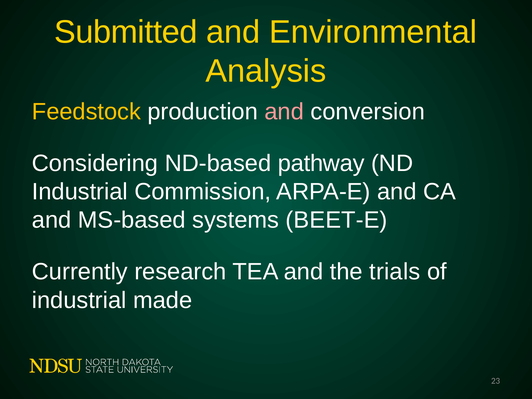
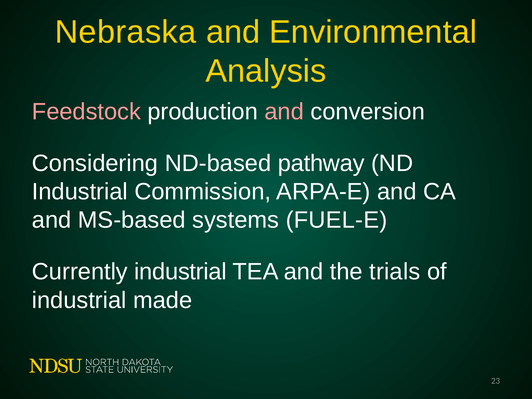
Submitted: Submitted -> Nebraska
Feedstock colour: yellow -> pink
BEET-E: BEET-E -> FUEL-E
Currently research: research -> industrial
